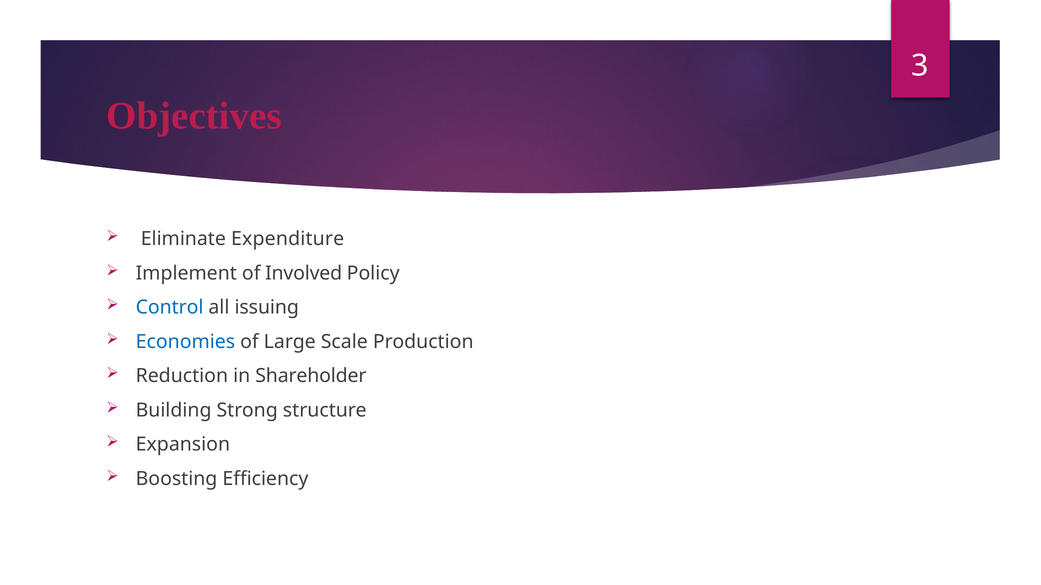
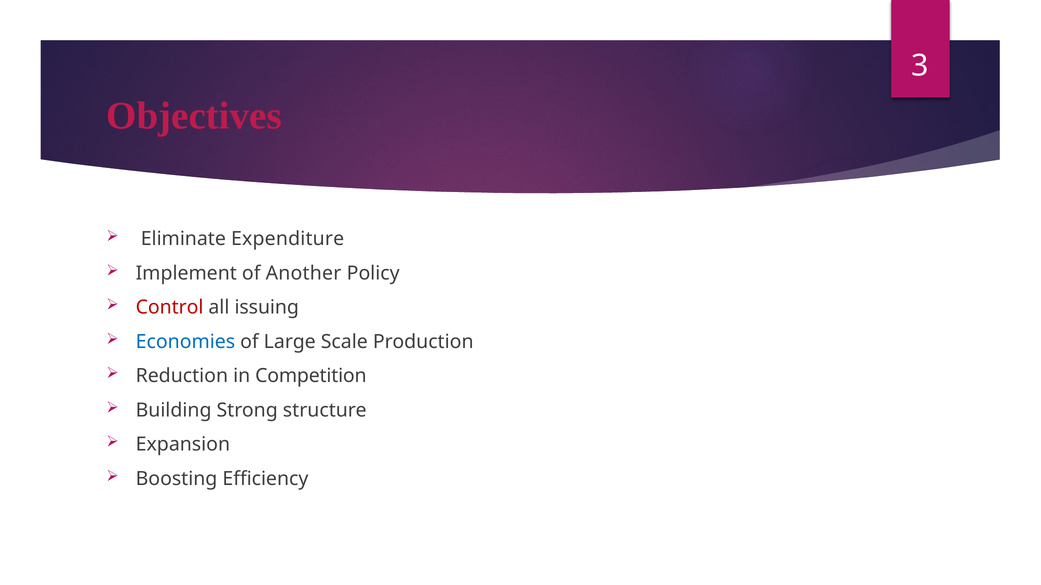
Involved: Involved -> Another
Control colour: blue -> red
Shareholder: Shareholder -> Competition
